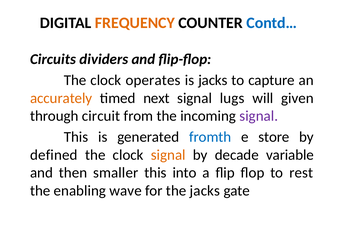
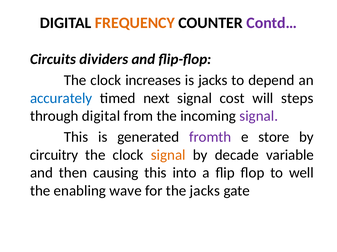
Contd… colour: blue -> purple
operates: operates -> increases
capture: capture -> depend
accurately colour: orange -> blue
lugs: lugs -> cost
given: given -> steps
through circuit: circuit -> digital
fromth colour: blue -> purple
defined: defined -> circuitry
smaller: smaller -> causing
rest: rest -> well
